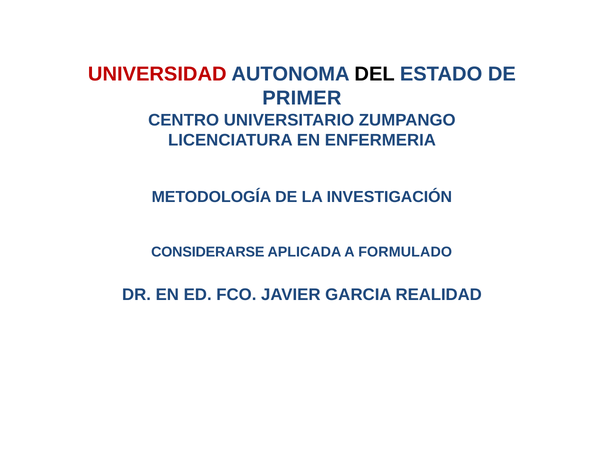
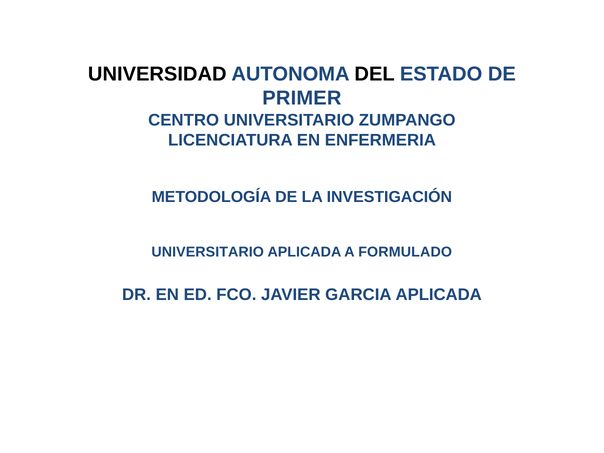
UNIVERSIDAD colour: red -> black
CONSIDERARSE at (208, 252): CONSIDERARSE -> UNIVERSITARIO
GARCIA REALIDAD: REALIDAD -> APLICADA
